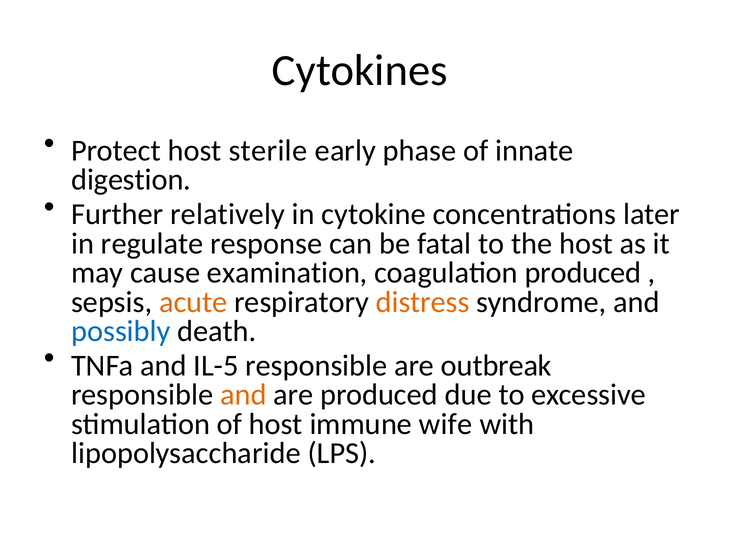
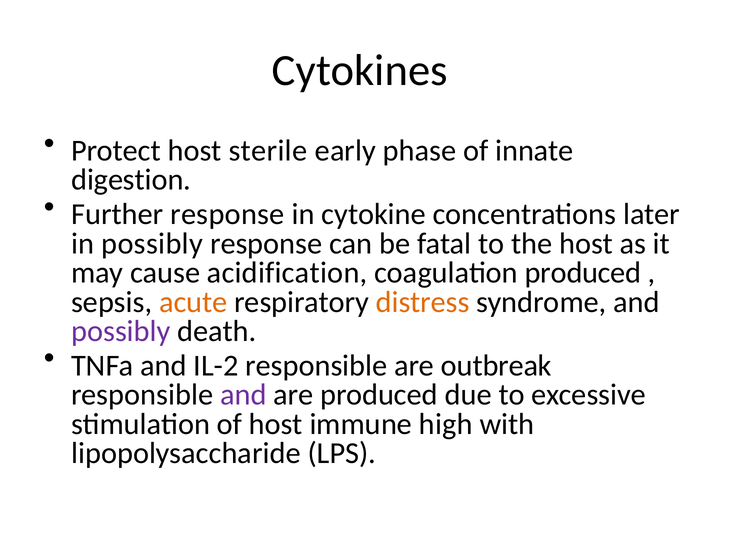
Further relatively: relatively -> response
in regulate: regulate -> possibly
examination: examination -> acidification
possibly at (121, 331) colour: blue -> purple
IL-5: IL-5 -> IL-2
and at (243, 395) colour: orange -> purple
wife: wife -> high
